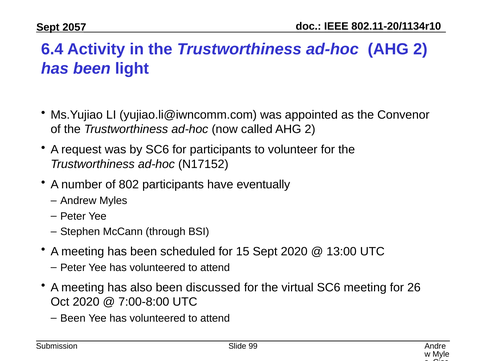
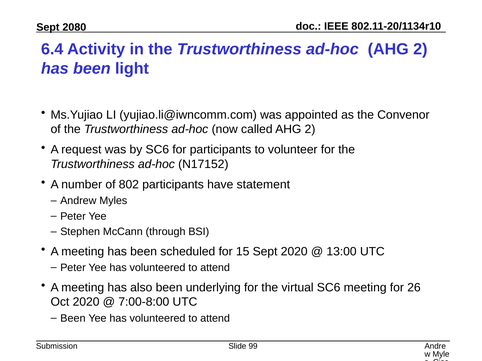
2057: 2057 -> 2080
eventually: eventually -> statement
discussed: discussed -> underlying
